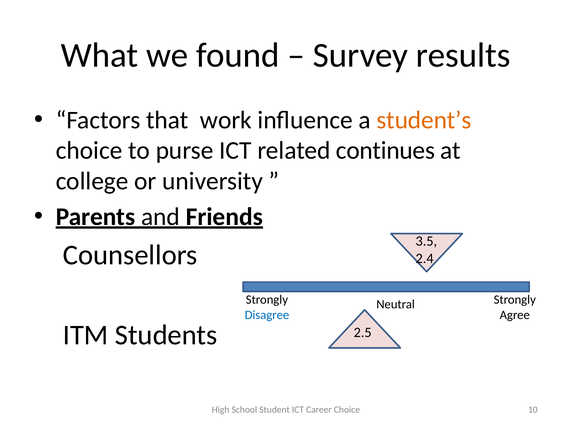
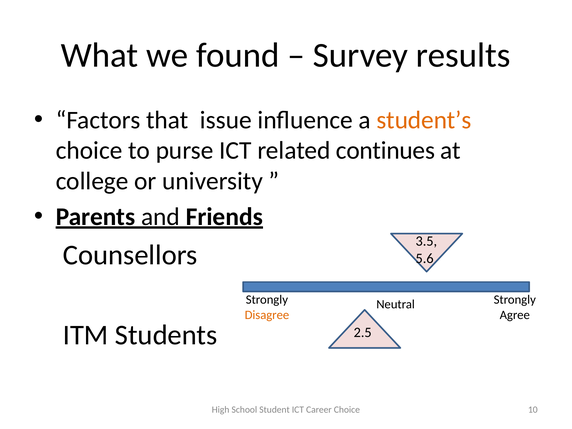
work: work -> issue
2.4: 2.4 -> 5.6
Disagree colour: blue -> orange
